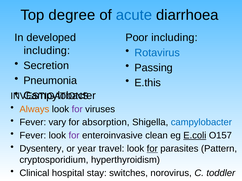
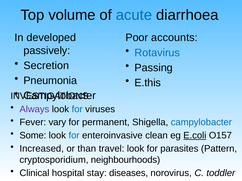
degree: degree -> volume
Poor including: including -> accounts
including at (47, 51): including -> passively
Always colour: orange -> purple
for at (77, 109) colour: purple -> blue
absorption: absorption -> permanent
Fever at (33, 136): Fever -> Some
for at (74, 136) colour: purple -> blue
Dysentery: Dysentery -> Increased
year: year -> than
for at (152, 149) underline: present -> none
hyperthyroidism: hyperthyroidism -> neighbourhoods
switches: switches -> diseases
